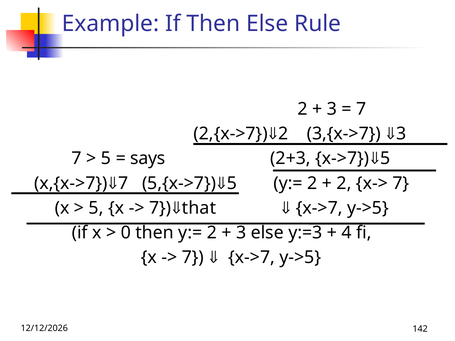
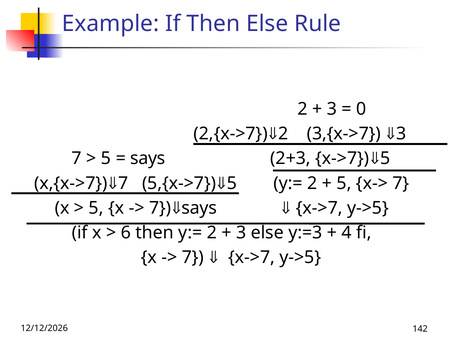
7 at (361, 109): 7 -> 0
2 at (344, 183): 2 -> 5
that at (199, 208): that -> says
0: 0 -> 6
